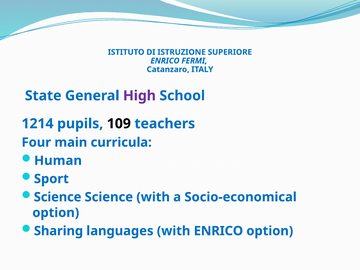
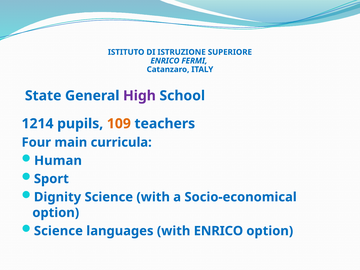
109 colour: black -> orange
Science at (58, 197): Science -> Dignity
Sharing at (58, 231): Sharing -> Science
